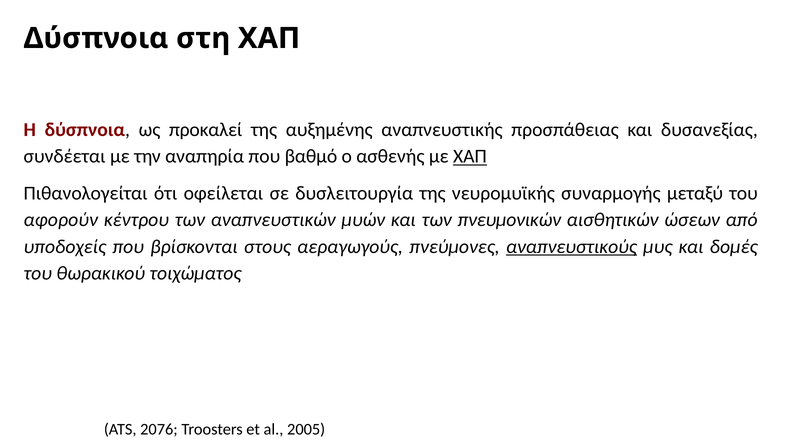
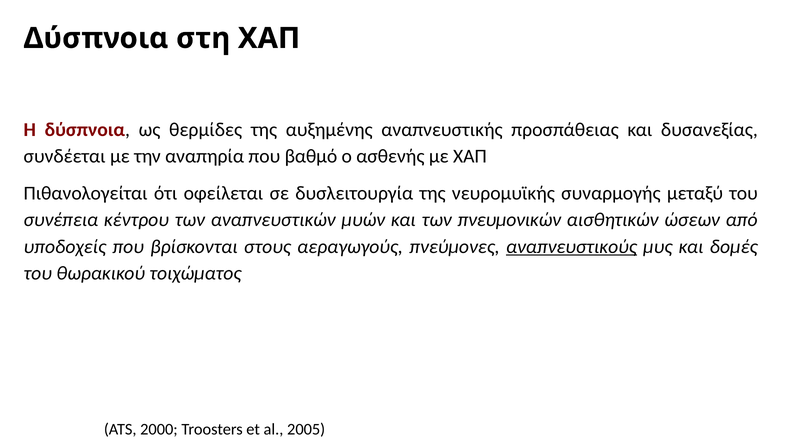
προκαλεί: προκαλεί -> θερμίδες
ΧΑΠ at (470, 157) underline: present -> none
αφορούν: αφορούν -> συνέπεια
2076: 2076 -> 2000
